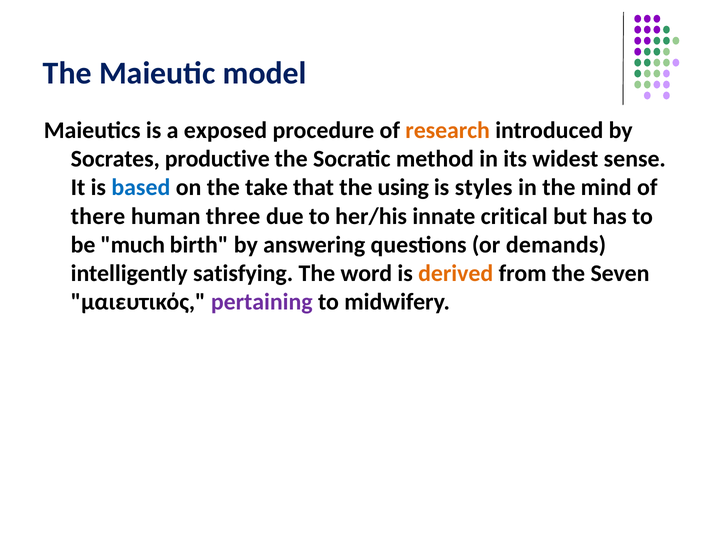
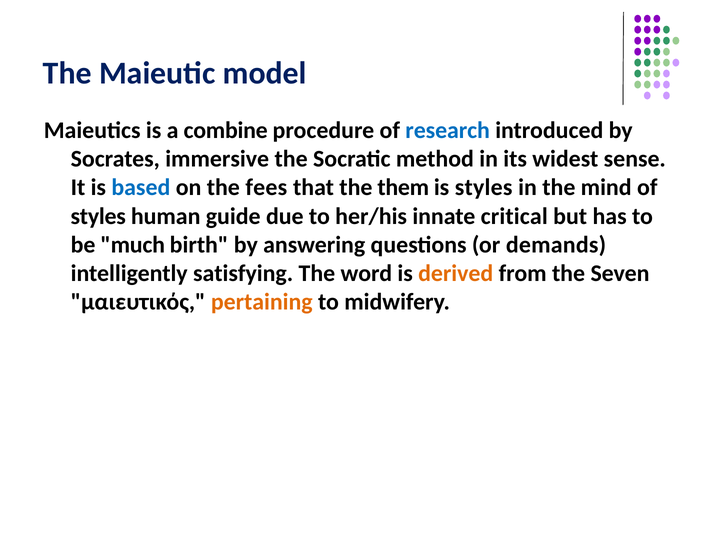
exposed: exposed -> combine
research colour: orange -> blue
productive: productive -> immersive
take: take -> fees
using: using -> them
there at (98, 216): there -> styles
three: three -> guide
pertaining colour: purple -> orange
